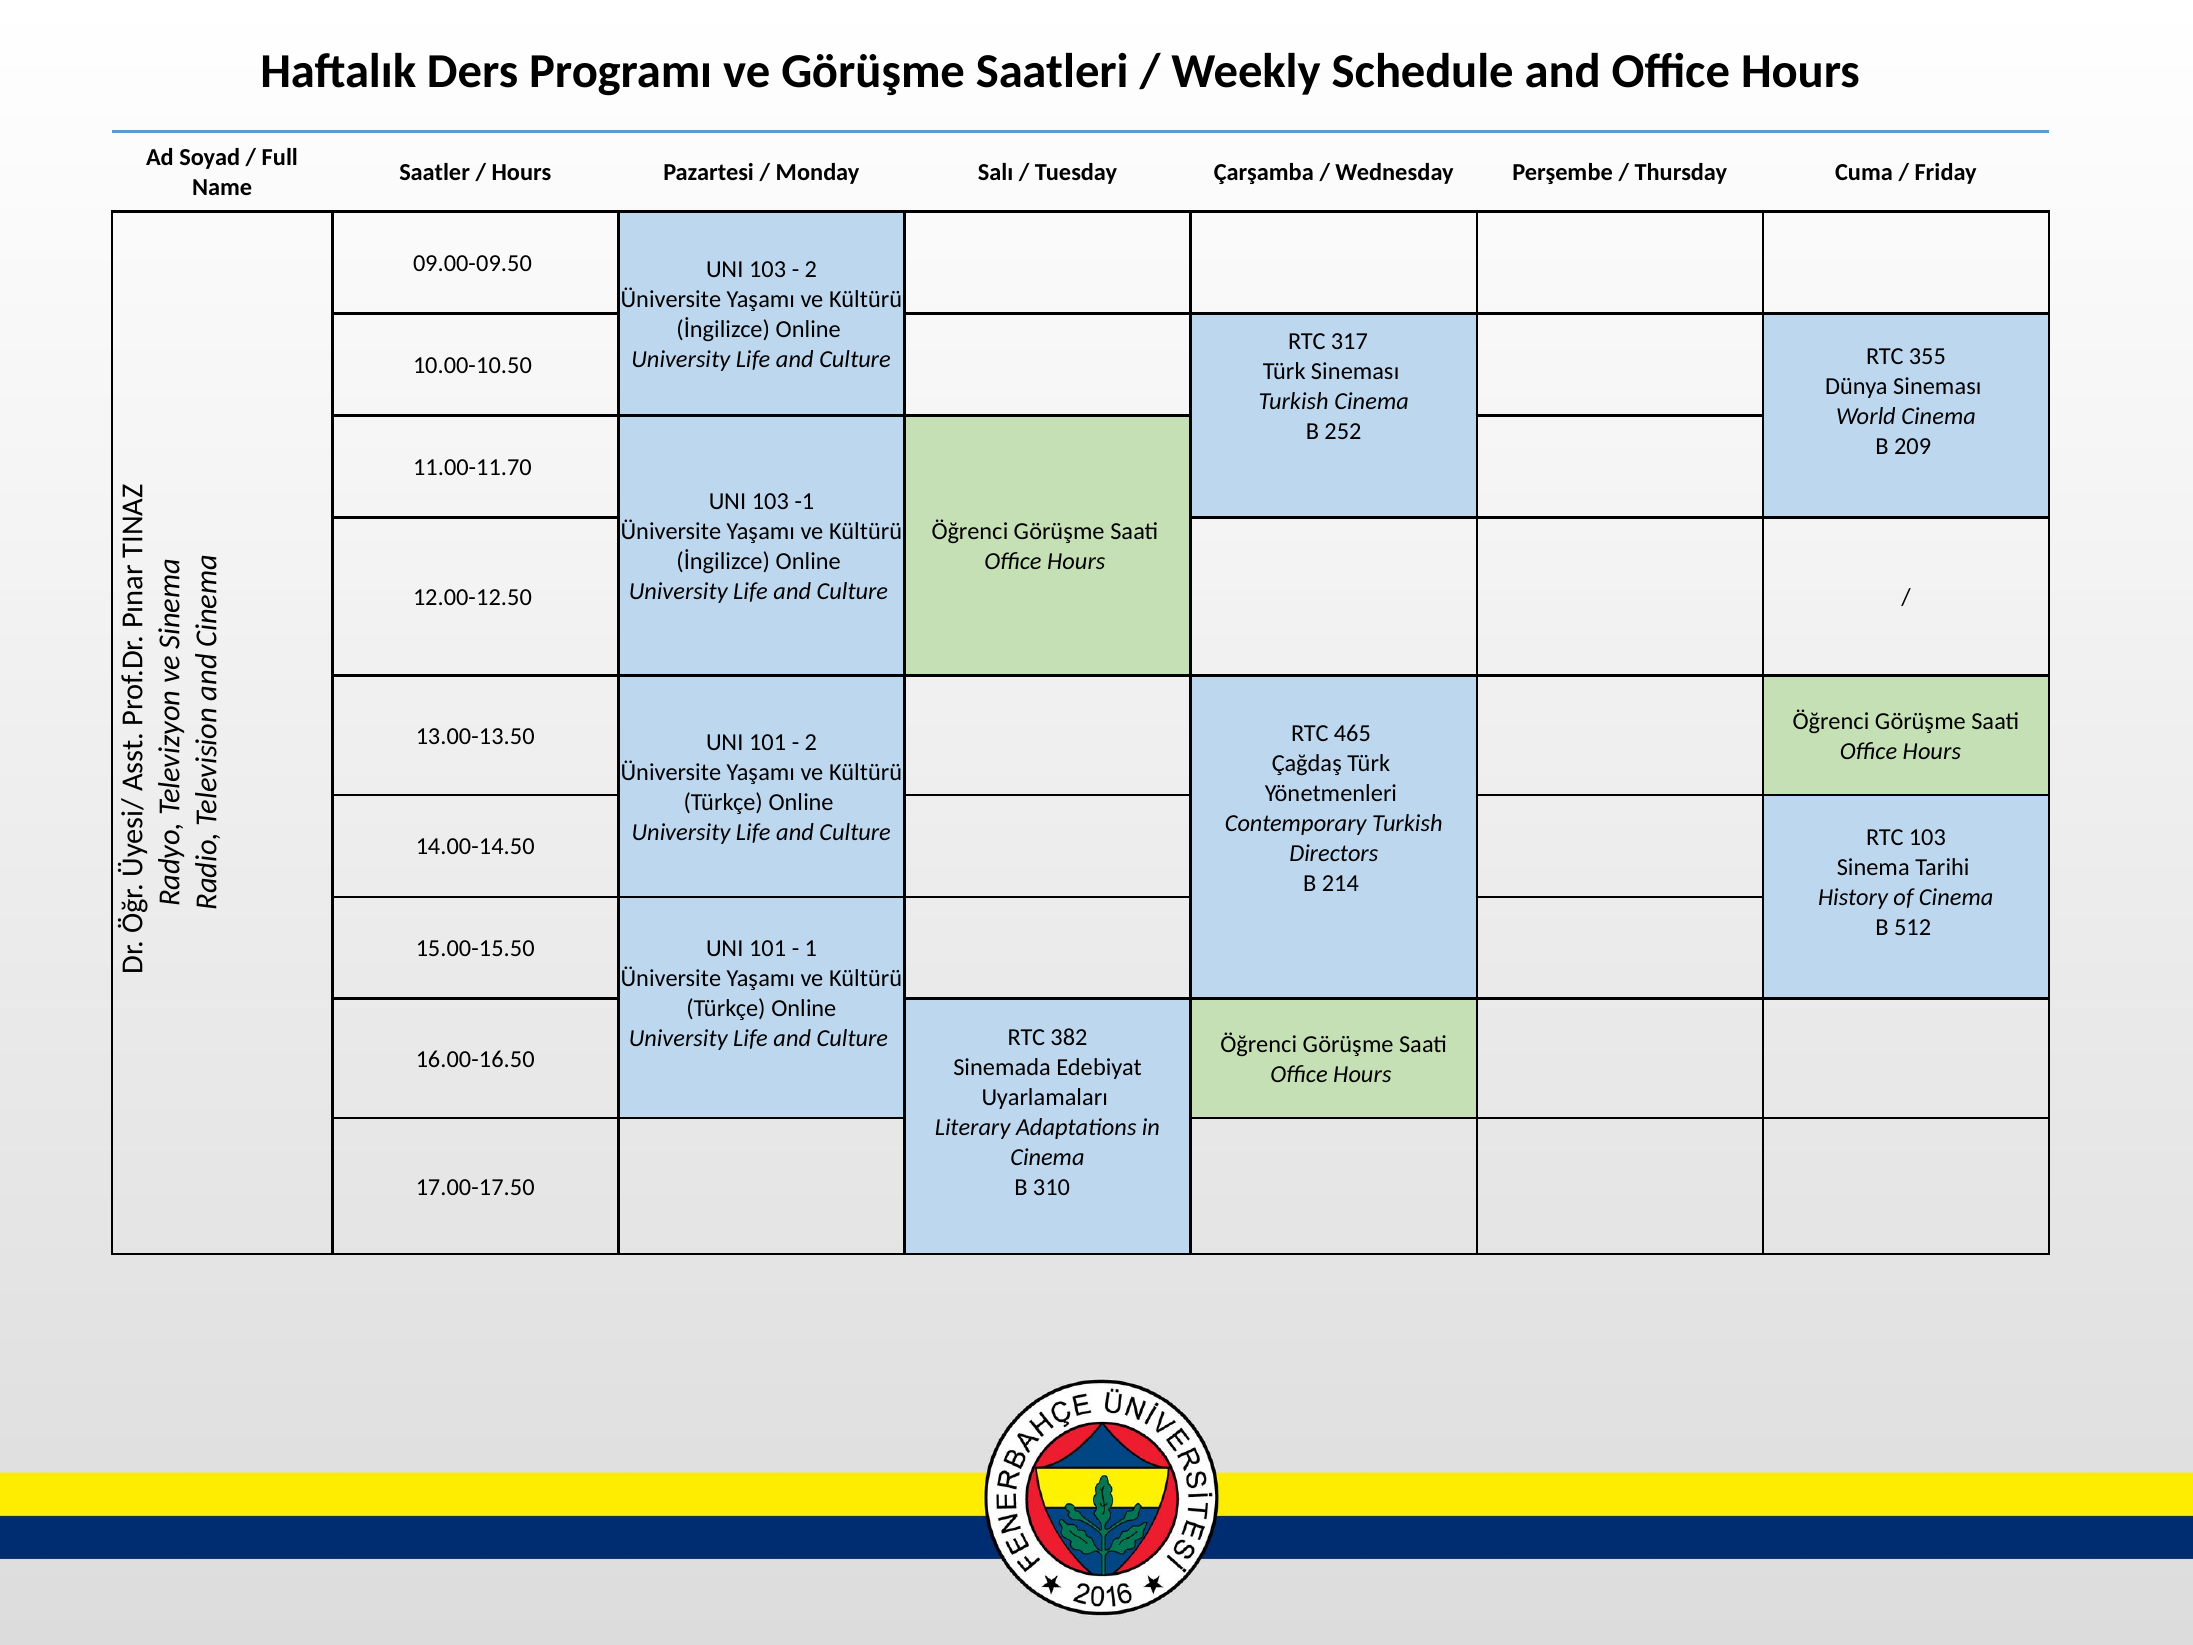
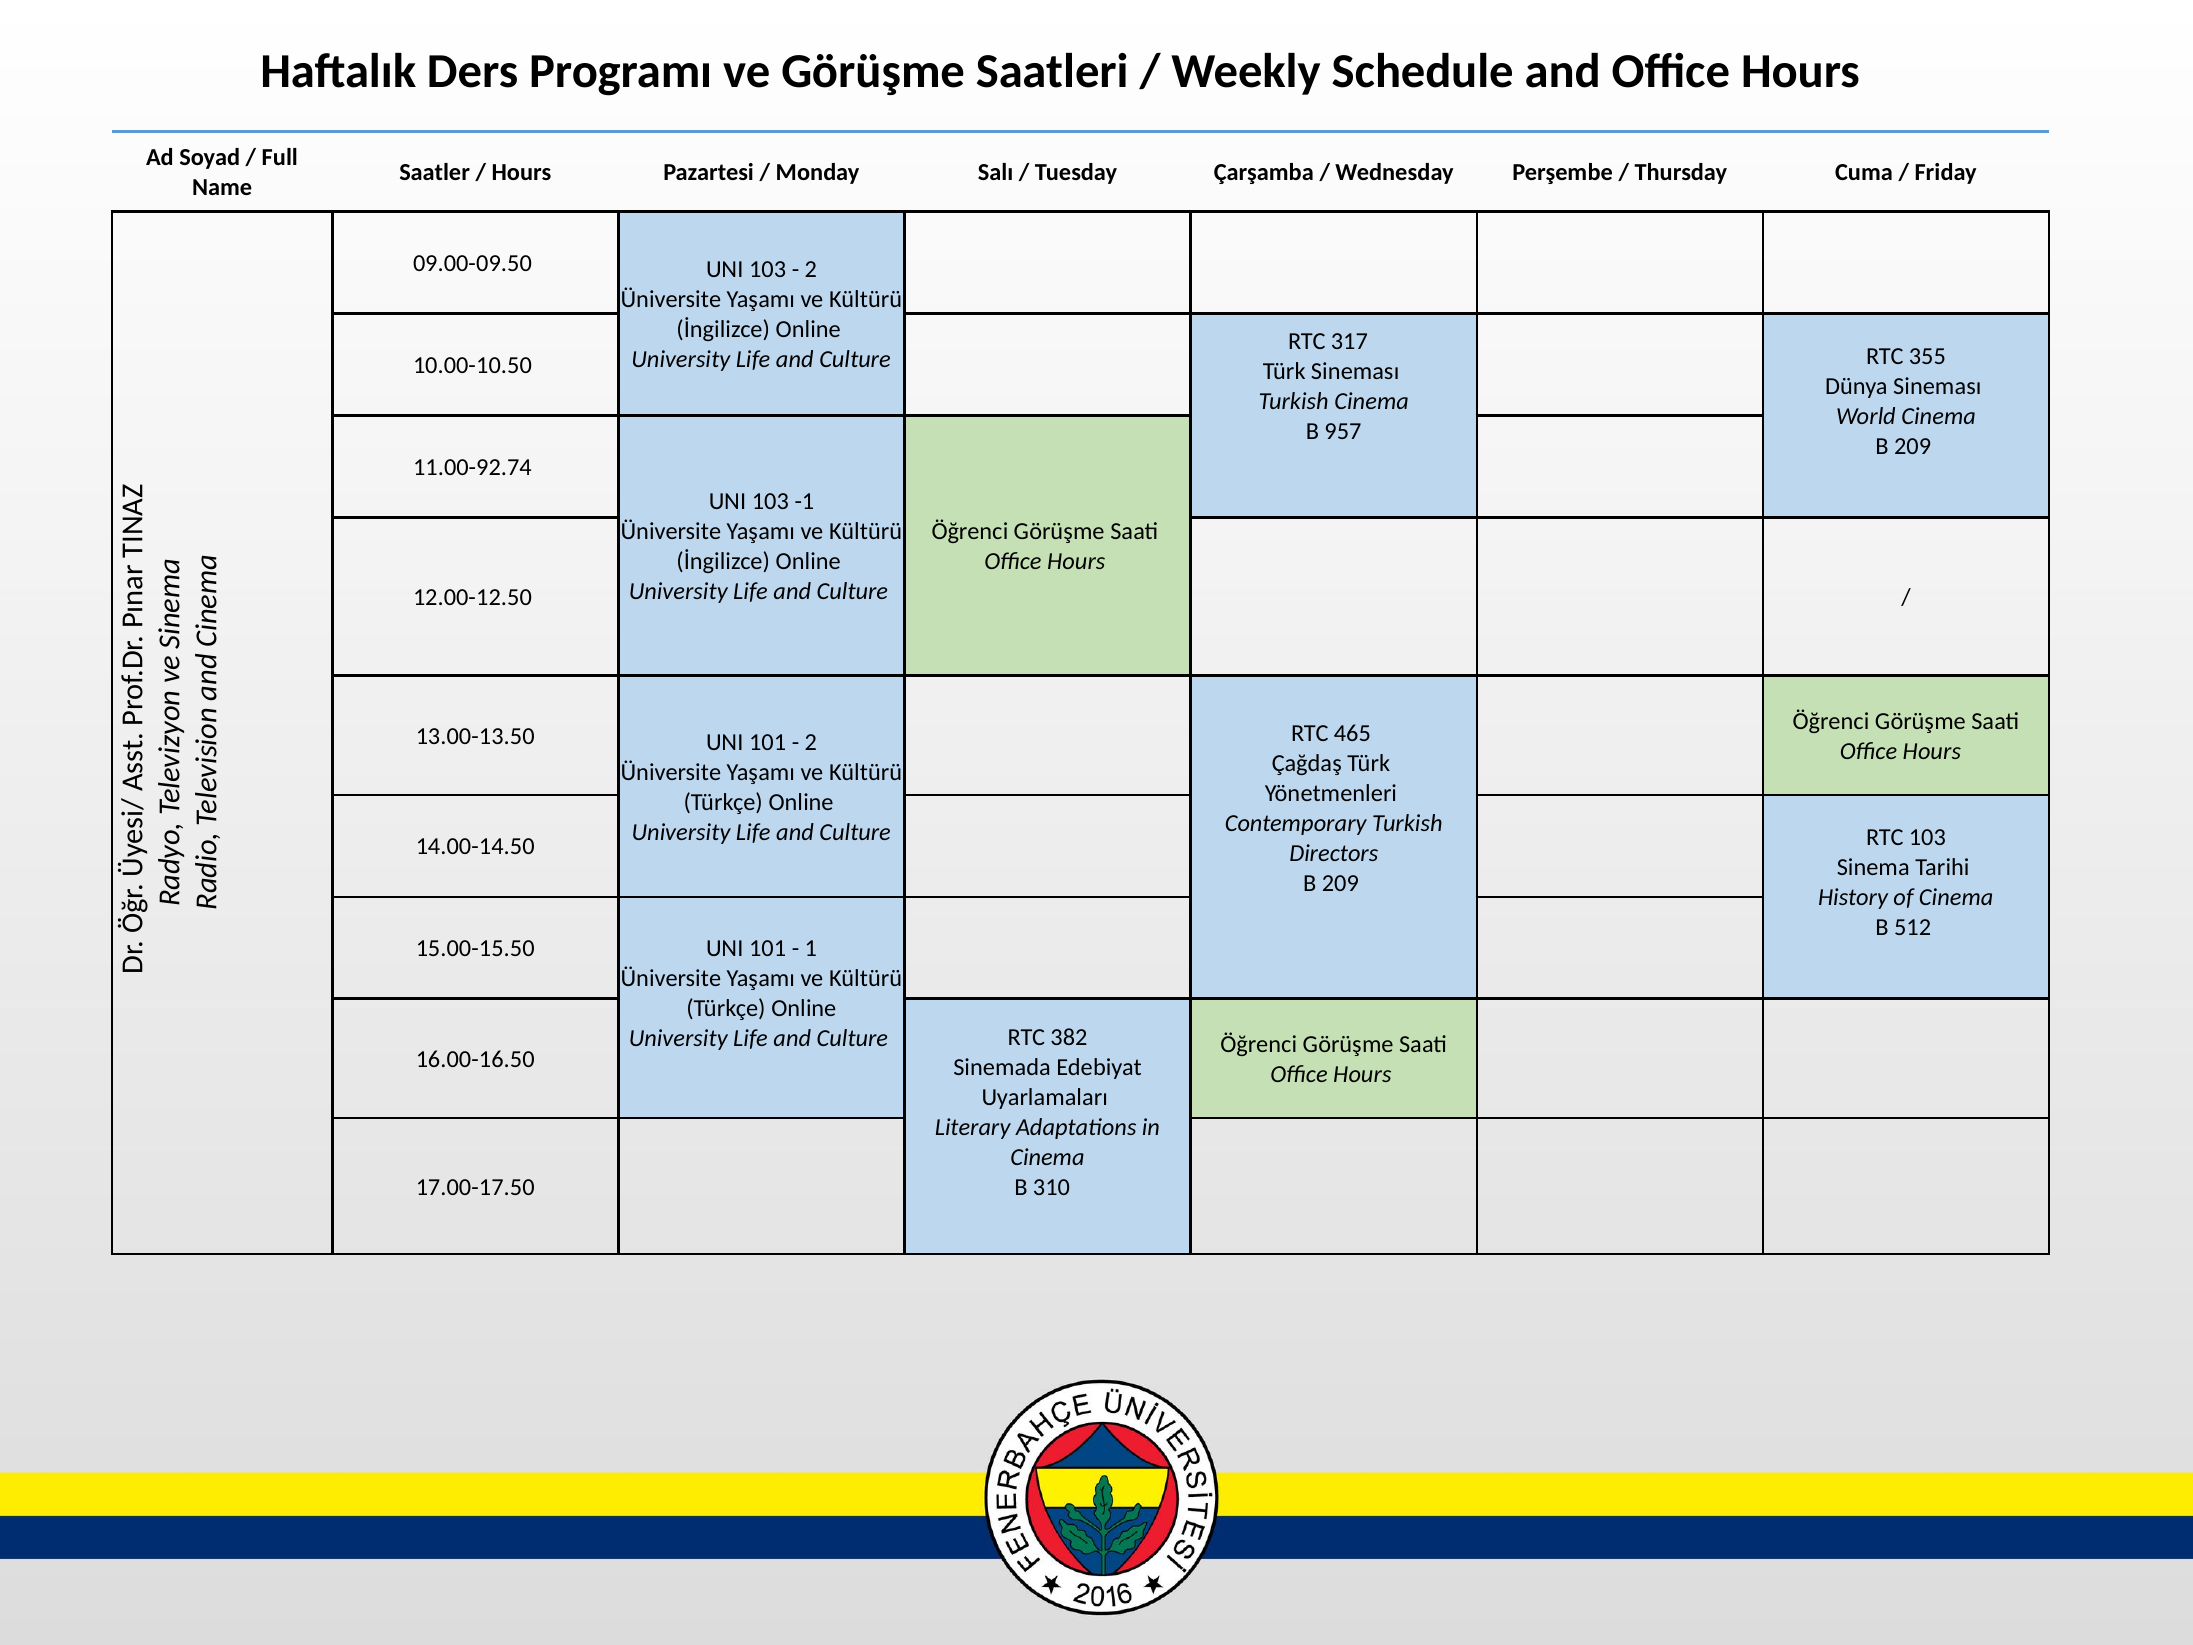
252: 252 -> 957
11.00-11.70: 11.00-11.70 -> 11.00-92.74
214 at (1340, 883): 214 -> 209
